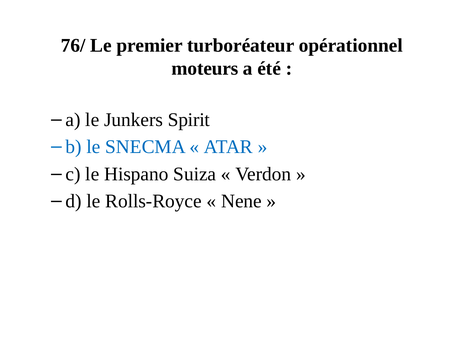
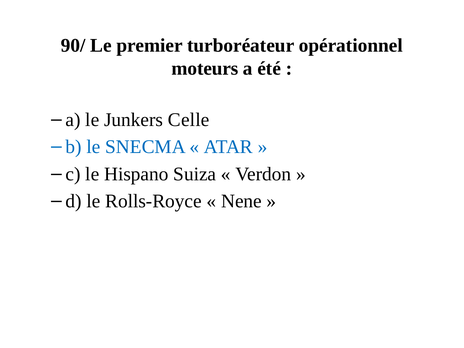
76/: 76/ -> 90/
Spirit: Spirit -> Celle
